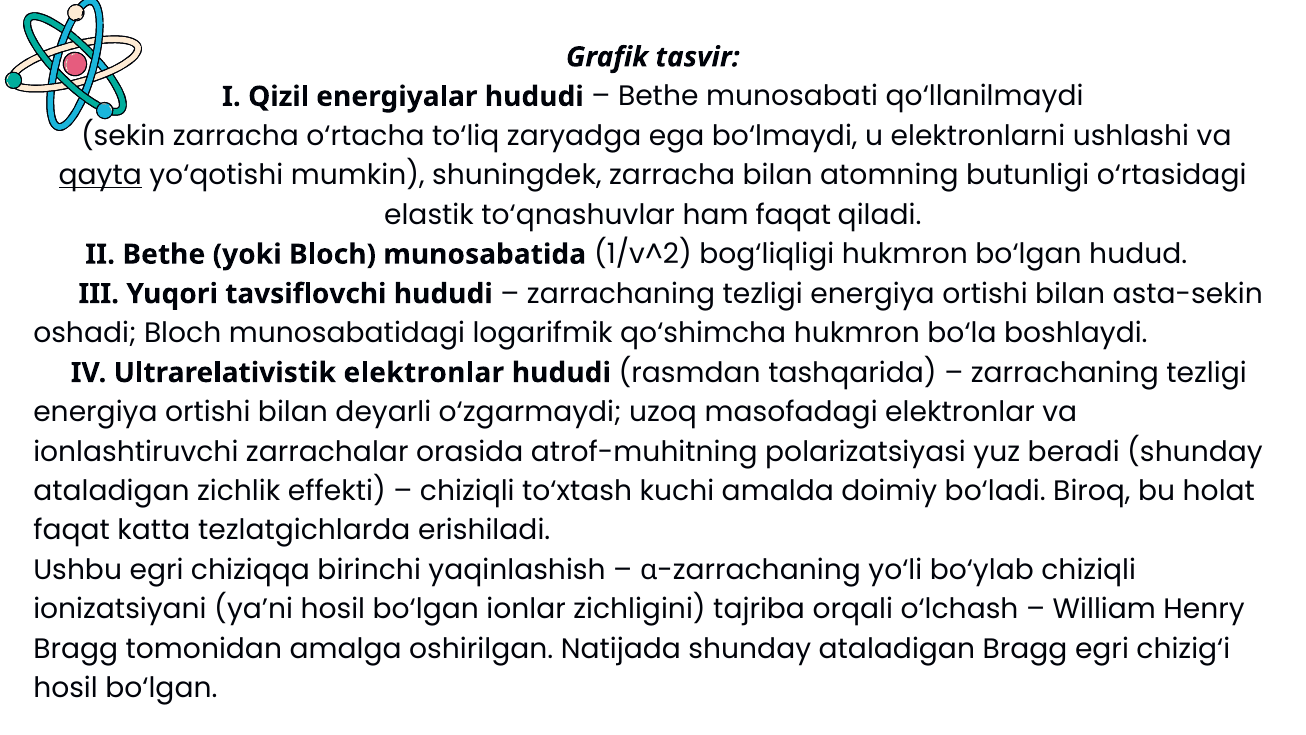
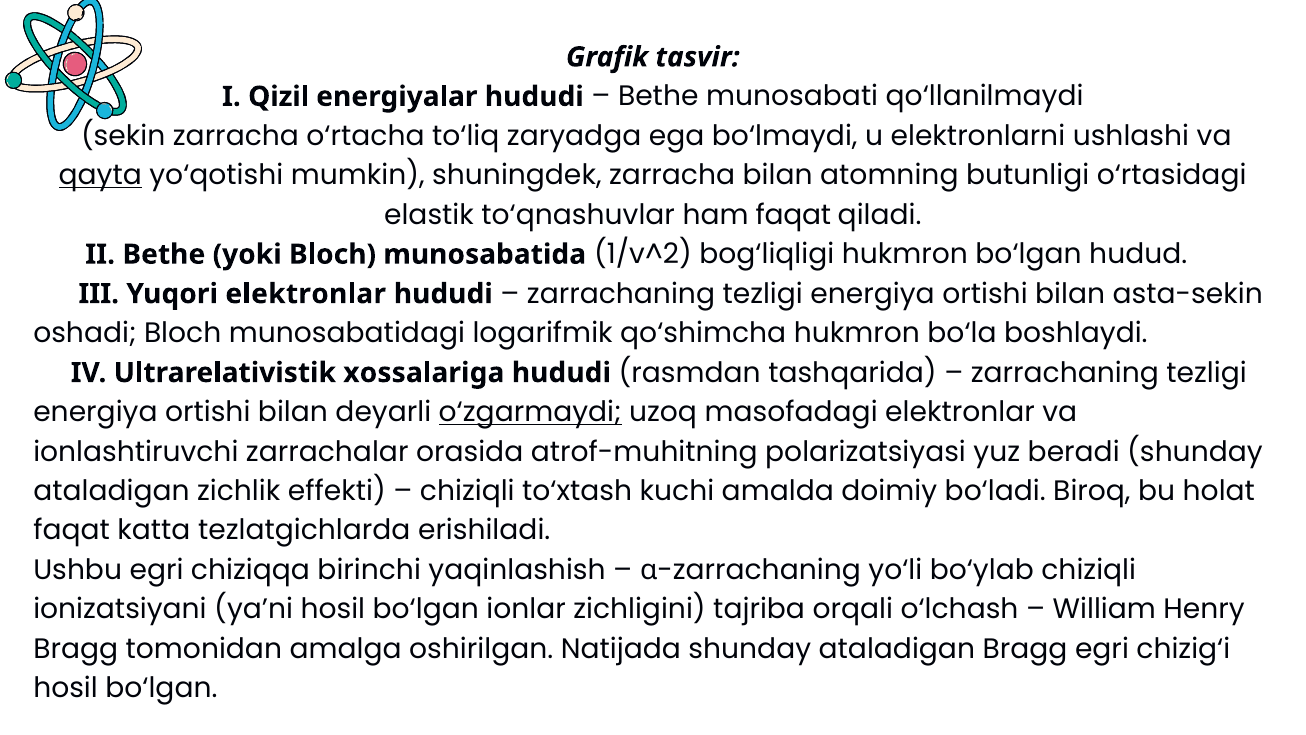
Yuqori tavsiflovchi: tavsiflovchi -> elektronlar
Ultrarelativistik elektronlar: elektronlar -> xossalariga
o‘zgarmaydi underline: none -> present
